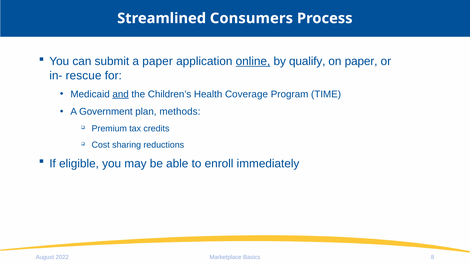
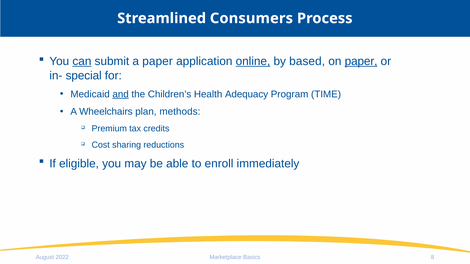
can underline: none -> present
qualify: qualify -> based
paper at (361, 61) underline: none -> present
rescue: rescue -> special
Coverage: Coverage -> Adequacy
Government: Government -> Wheelchairs
